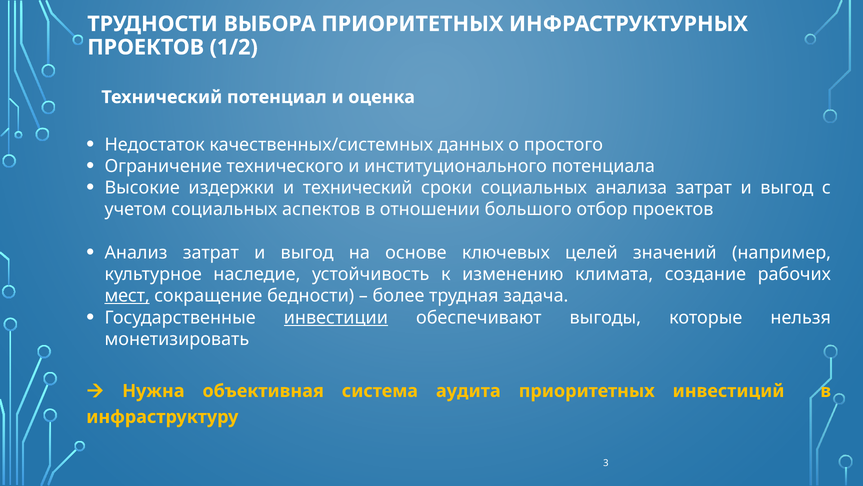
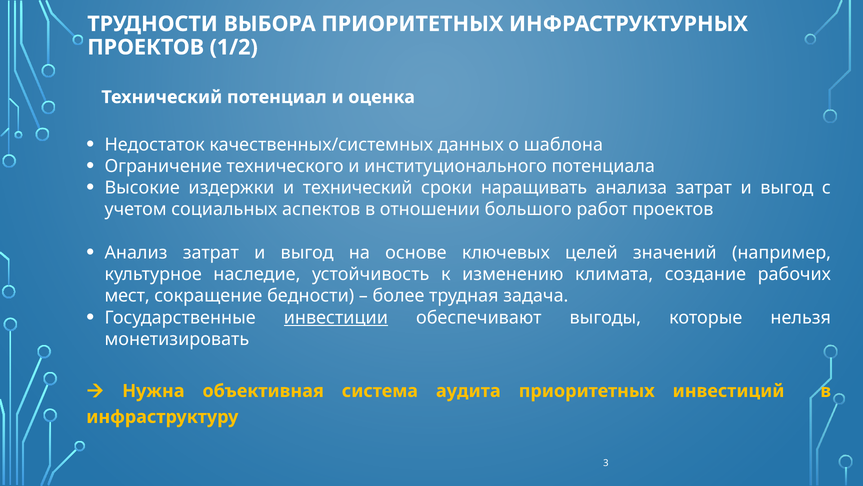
простого: простого -> шаблона
сроки социальных: социальных -> наращивать
отбор: отбор -> работ
мест underline: present -> none
